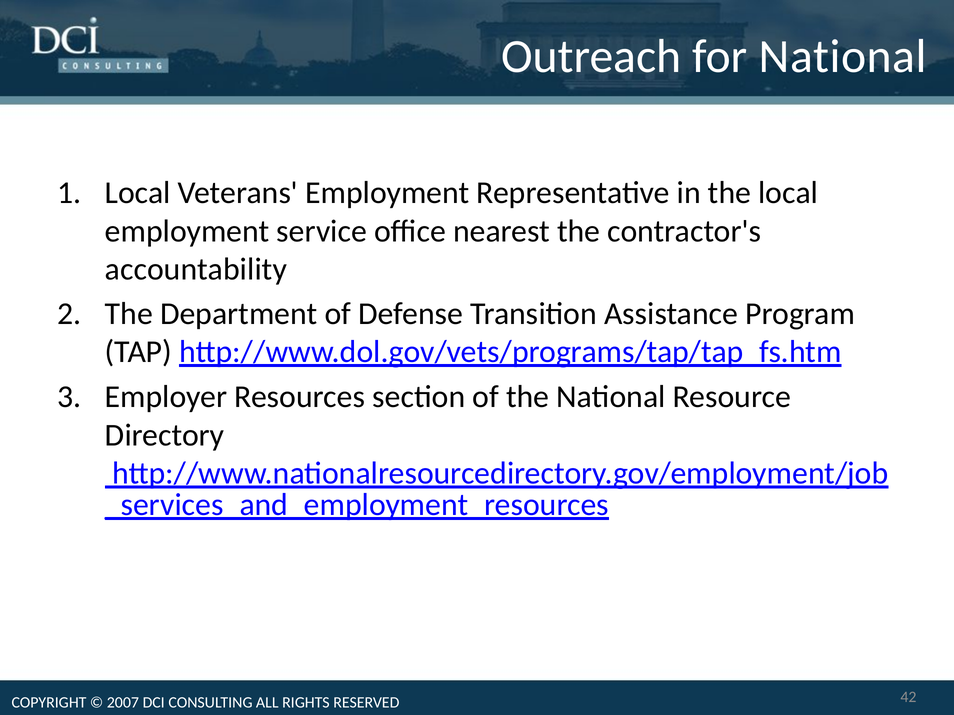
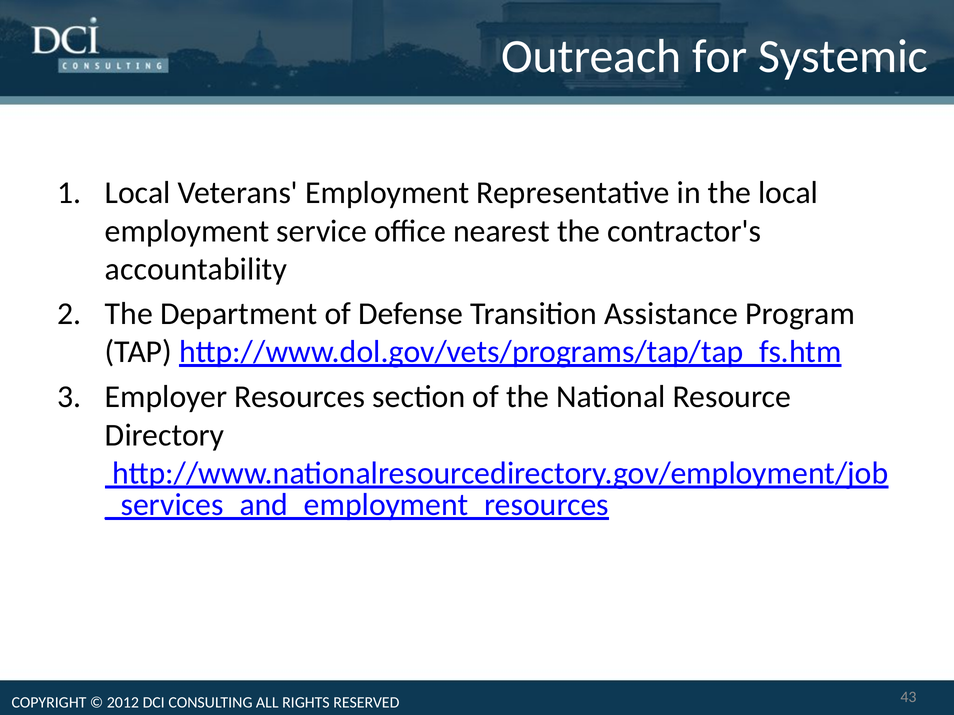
for National: National -> Systemic
2007: 2007 -> 2012
42: 42 -> 43
